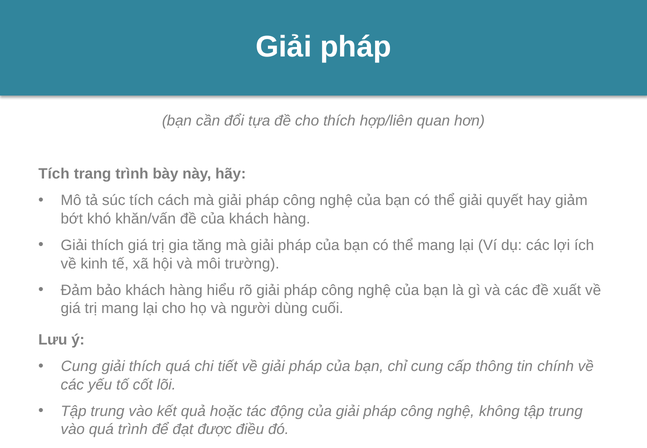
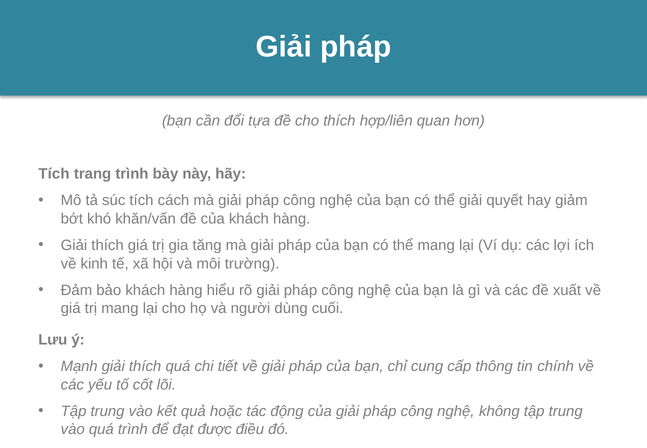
Cung at (79, 366): Cung -> Mạnh
